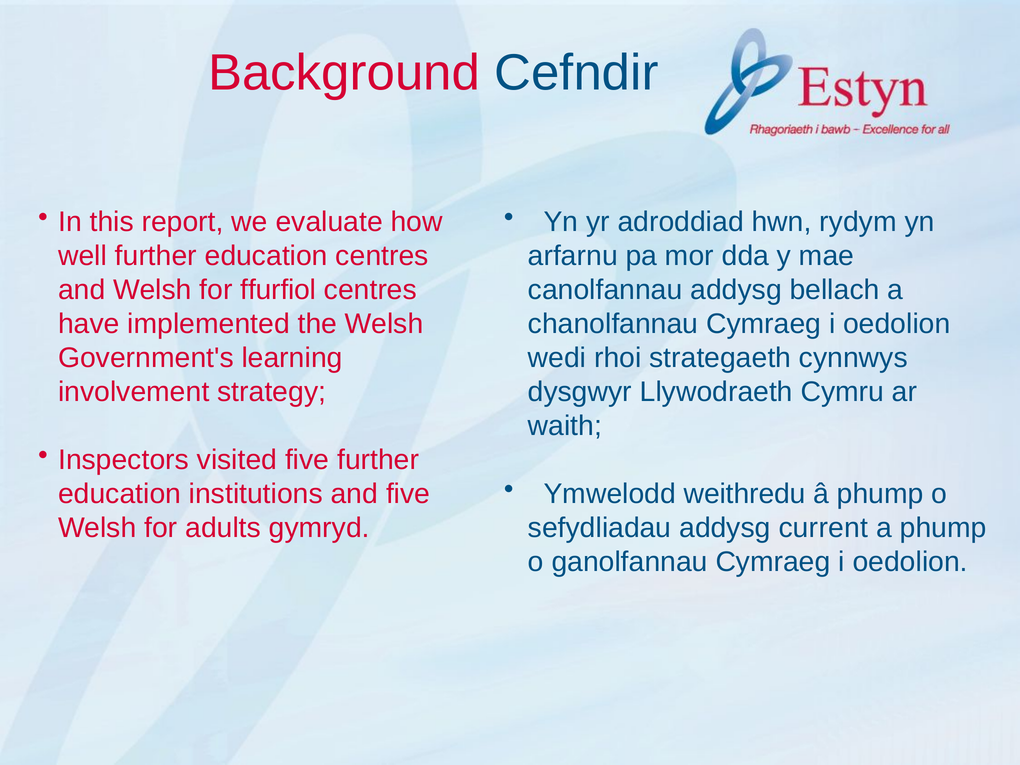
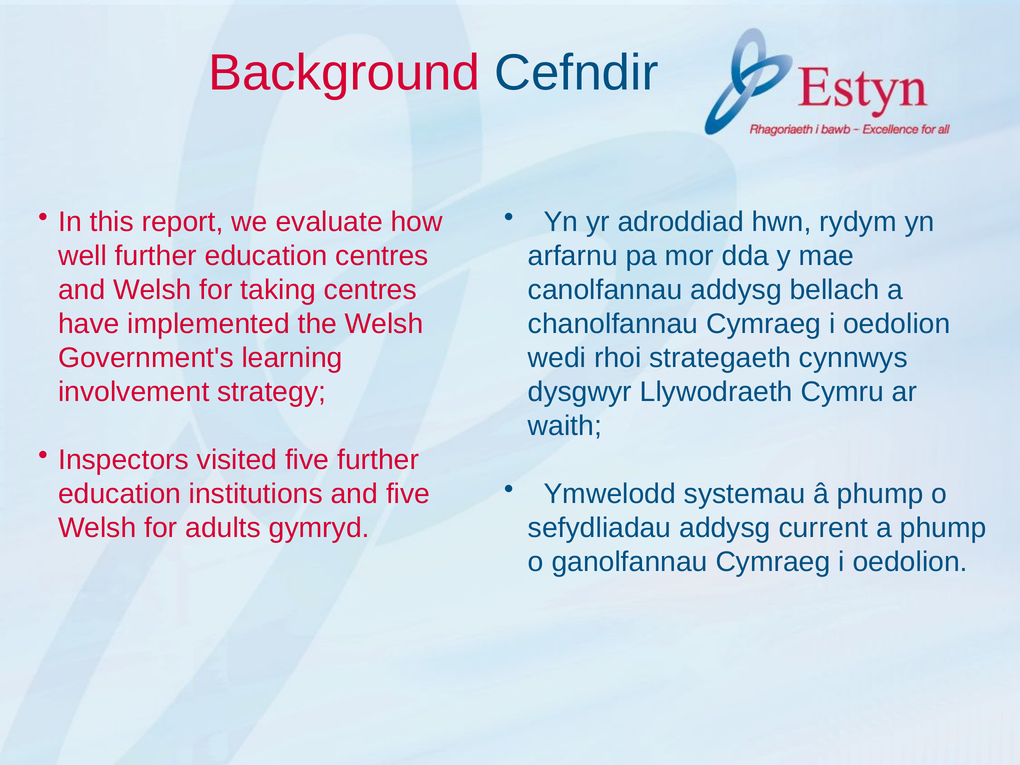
ffurfiol: ffurfiol -> taking
weithredu: weithredu -> systemau
